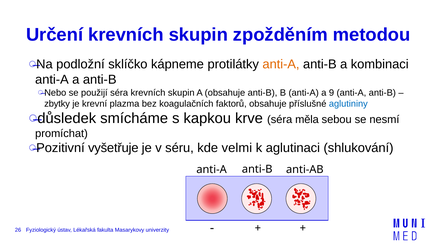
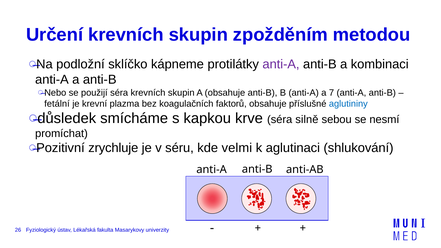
anti-A at (281, 64) colour: orange -> purple
9: 9 -> 7
zbytky: zbytky -> fetální
měla: měla -> silně
vyšetřuje: vyšetřuje -> zrychluje
